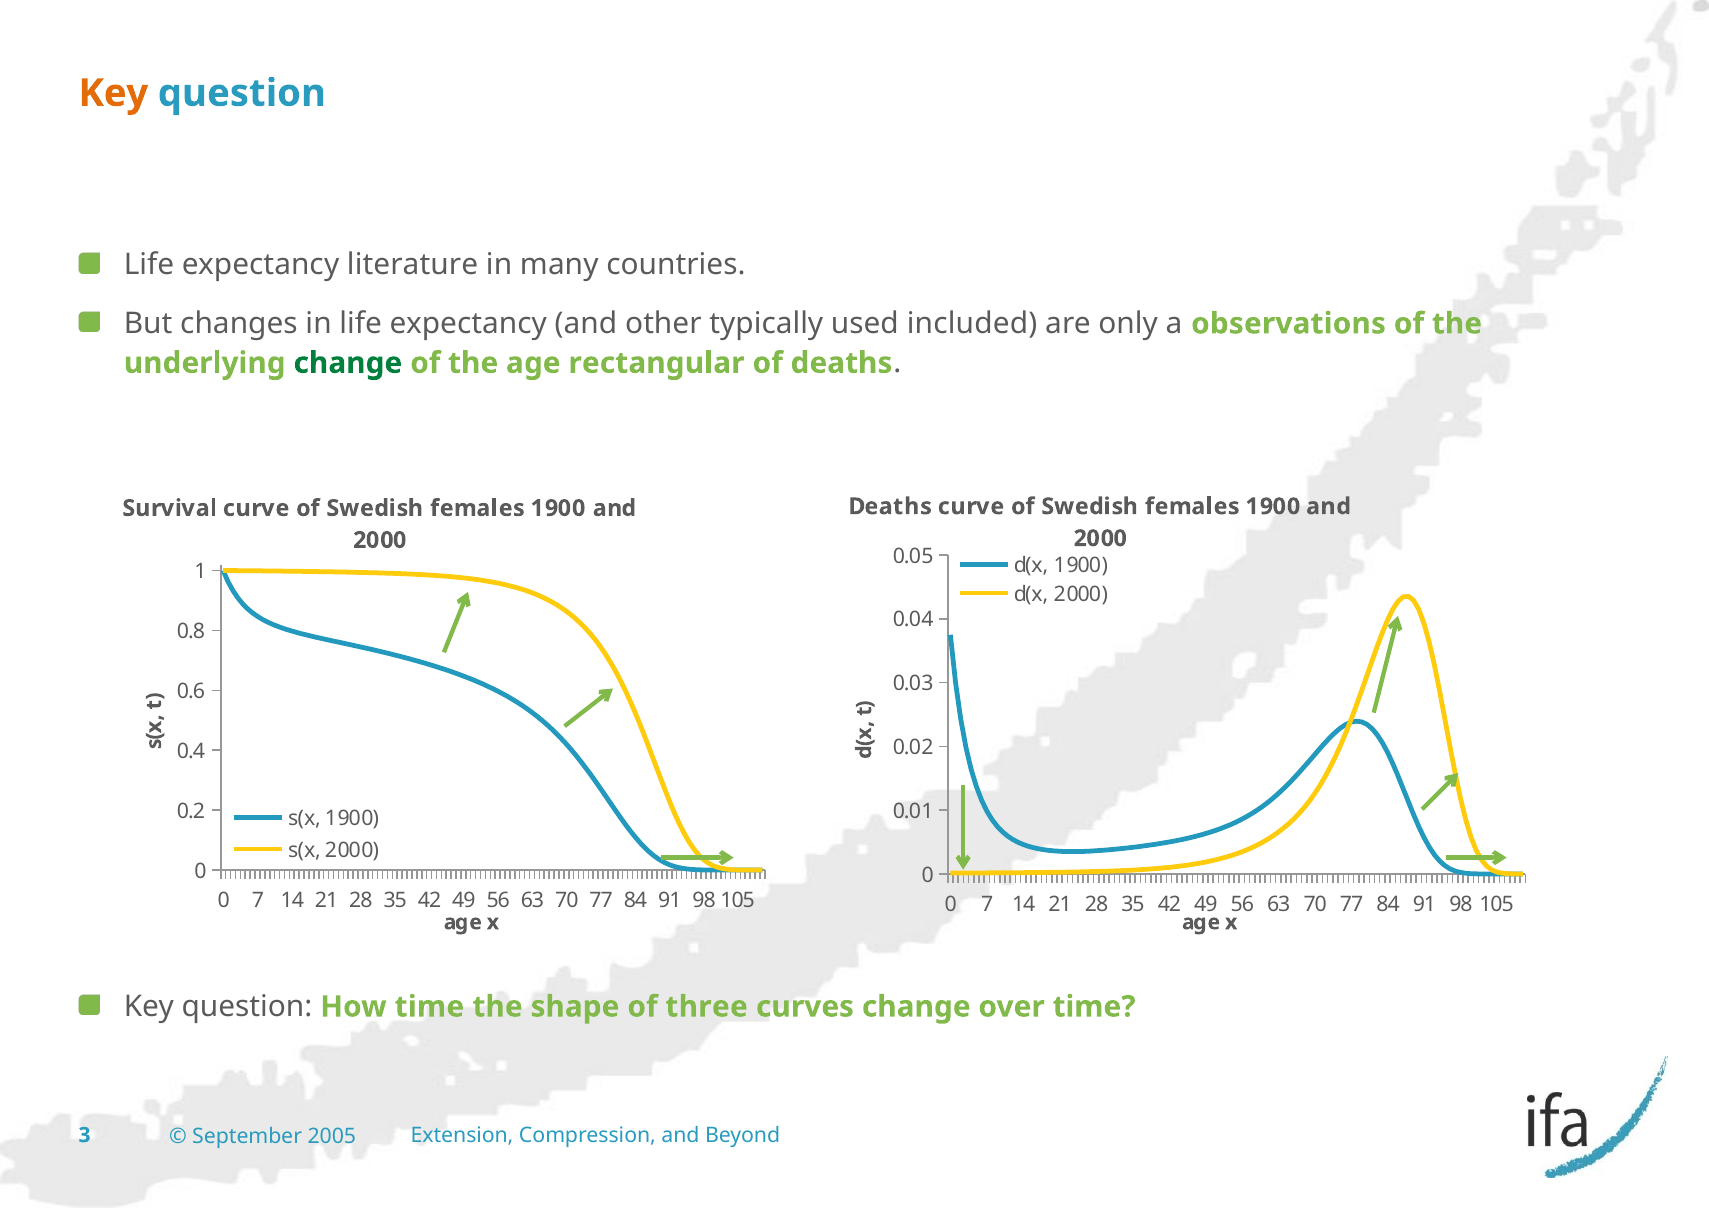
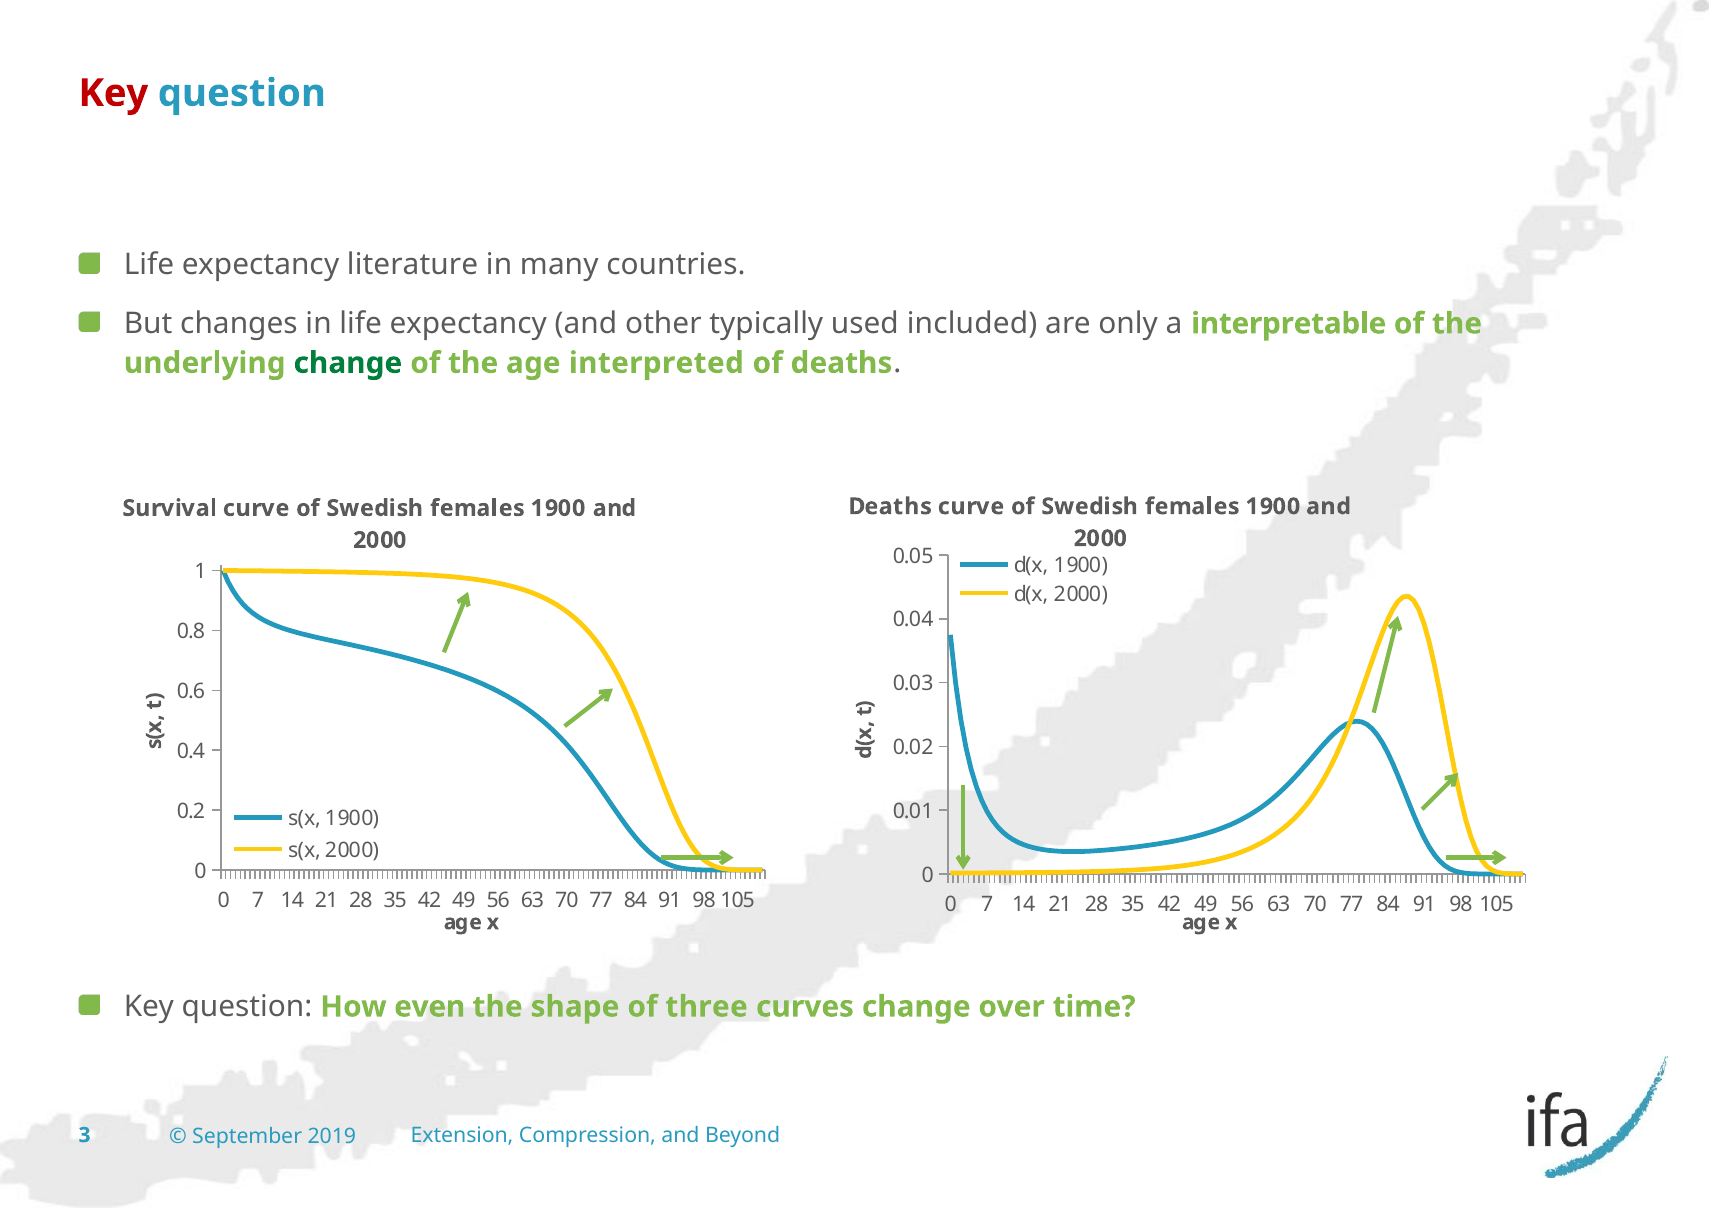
Key at (113, 93) colour: orange -> red
observations: observations -> interpretable
rectangular: rectangular -> interpreted
How time: time -> even
2005: 2005 -> 2019
